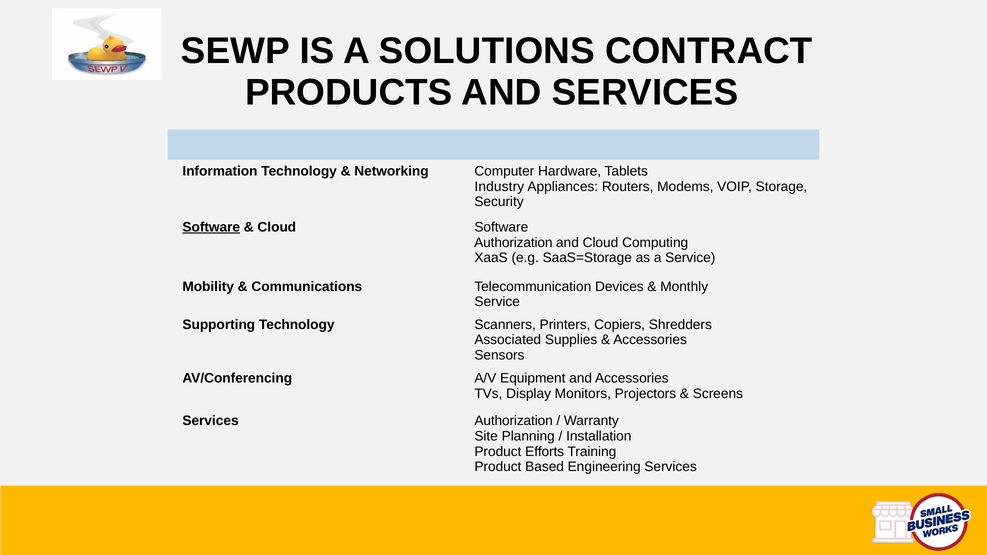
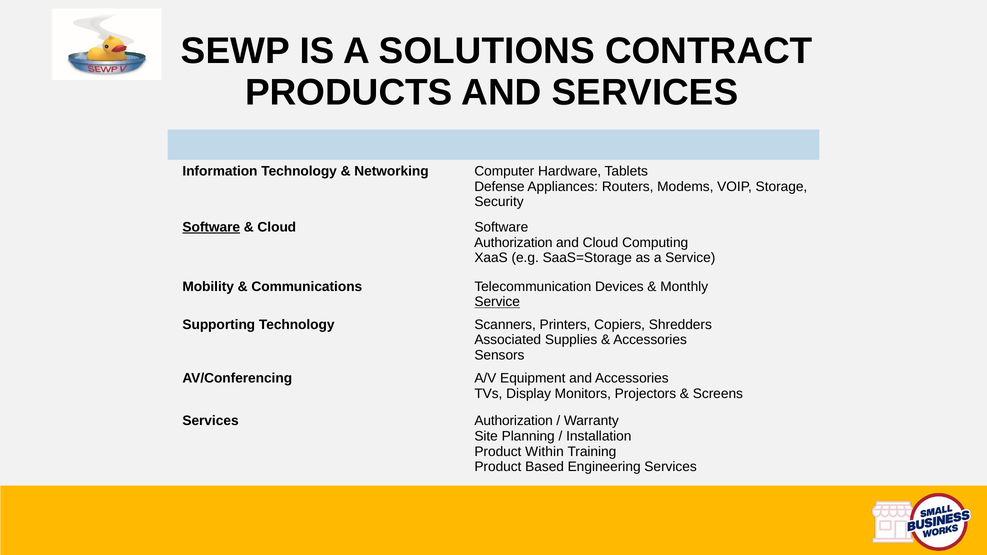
Industry: Industry -> Defense
Service at (497, 302) underline: none -> present
Efforts: Efforts -> Within
